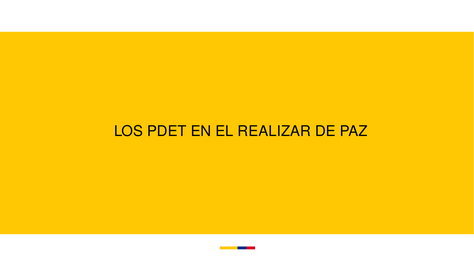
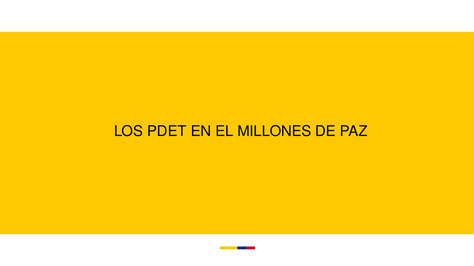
REALIZAR: REALIZAR -> MILLONES
